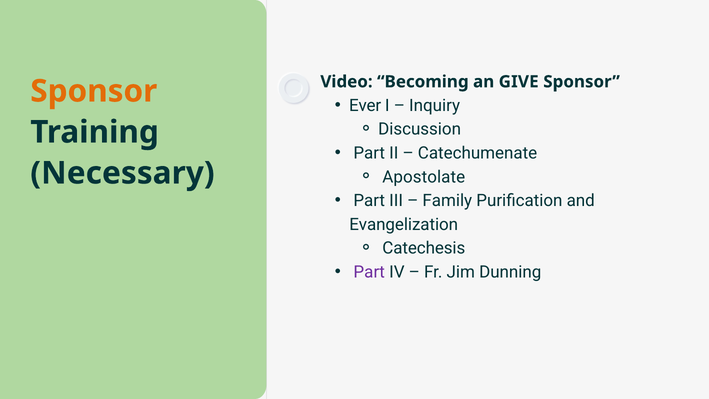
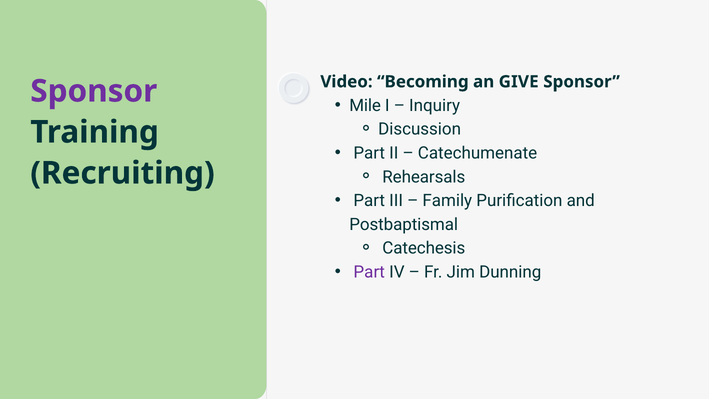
Sponsor at (94, 91) colour: orange -> purple
Ever: Ever -> Mile
Necessary: Necessary -> Recruiting
Apostolate: Apostolate -> Rehearsals
Evangelization: Evangelization -> Postbaptismal
